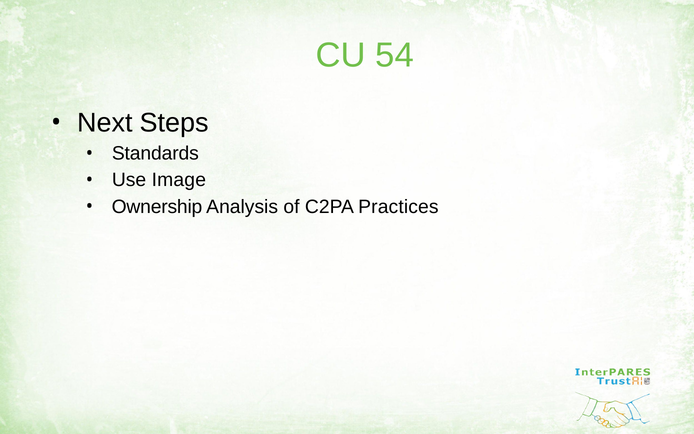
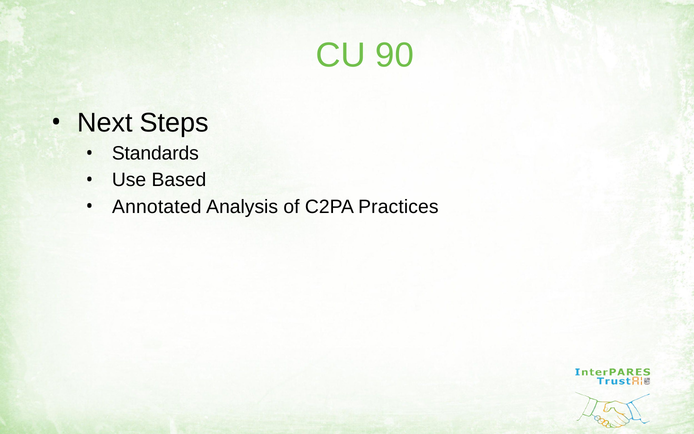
54: 54 -> 90
Image: Image -> Based
Ownership: Ownership -> Annotated
